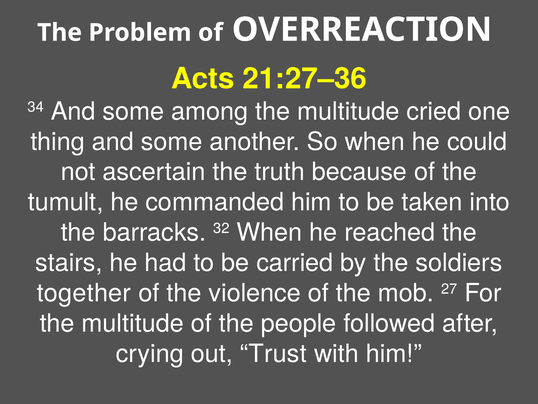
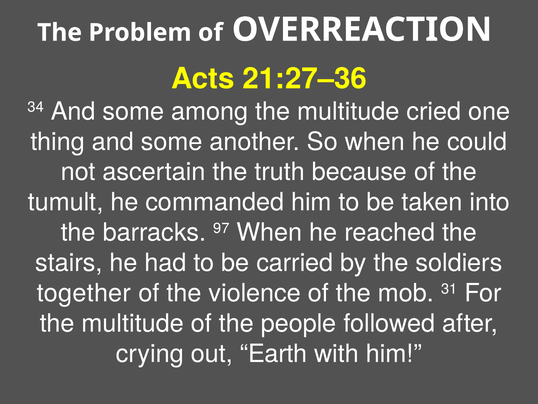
32: 32 -> 97
27: 27 -> 31
Trust: Trust -> Earth
